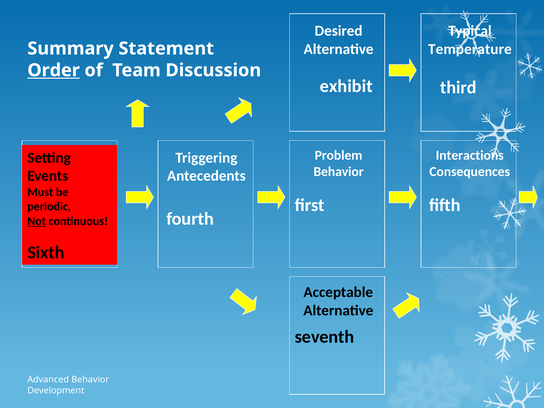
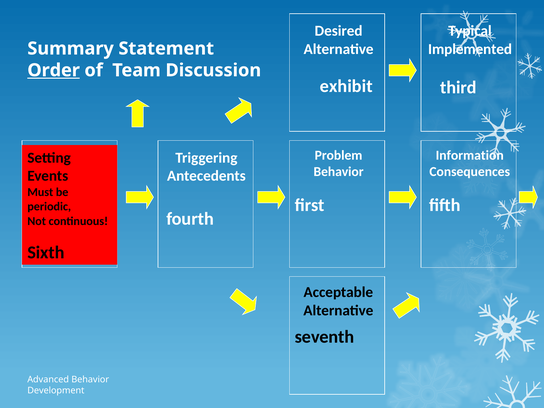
Temperature: Temperature -> Implemented
Interactions: Interactions -> Information
Not underline: present -> none
